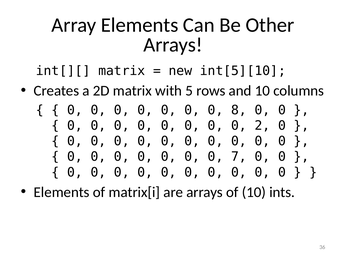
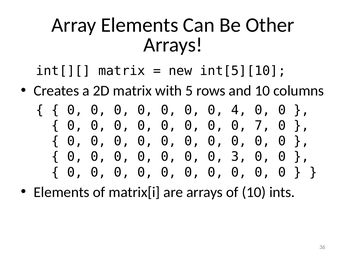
8: 8 -> 4
2: 2 -> 7
7: 7 -> 3
